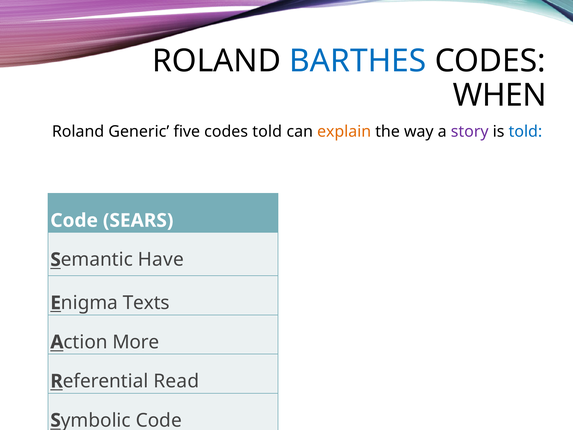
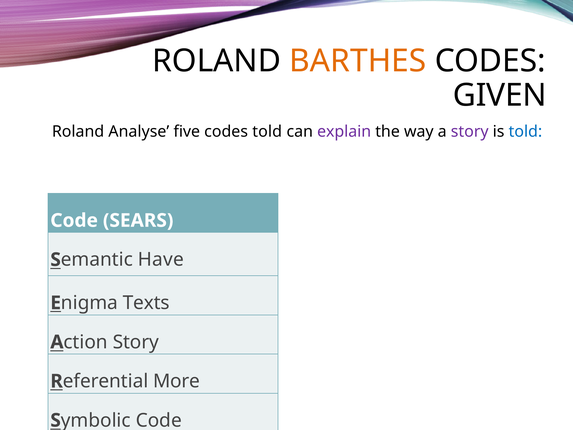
BARTHES colour: blue -> orange
WHEN: WHEN -> GIVEN
Generic: Generic -> Analyse
explain colour: orange -> purple
More at (136, 342): More -> Story
Read: Read -> More
